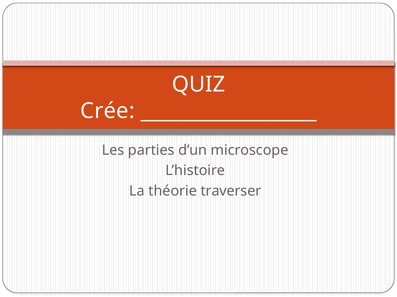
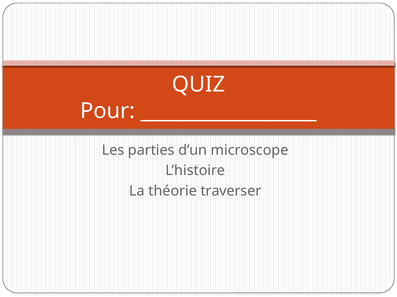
Crée: Crée -> Pour
